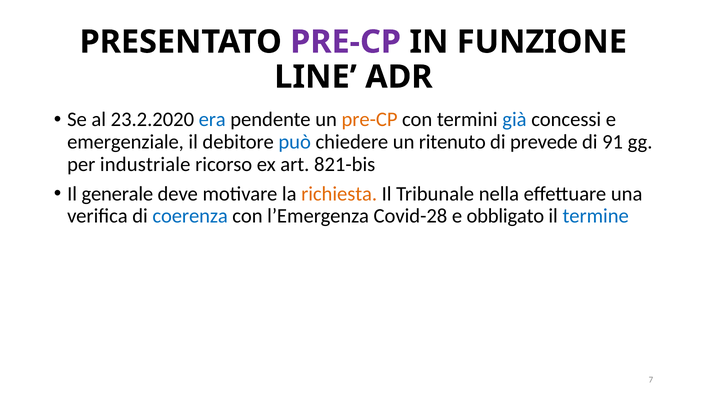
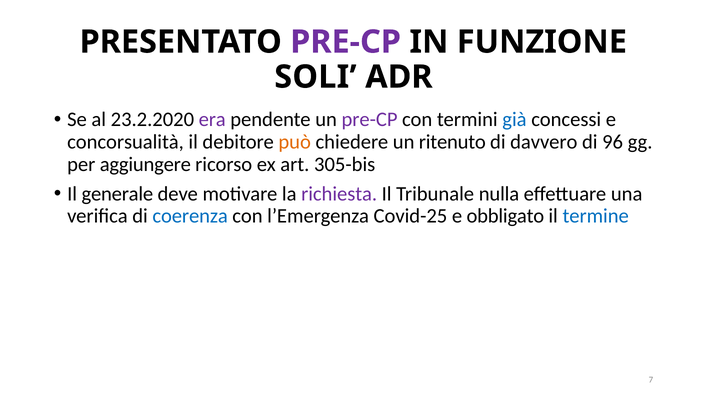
LINE: LINE -> SOLI
era colour: blue -> purple
pre-CP at (370, 120) colour: orange -> purple
emergenziale: emergenziale -> concorsualità
può colour: blue -> orange
prevede: prevede -> davvero
91: 91 -> 96
industriale: industriale -> aggiungere
821-bis: 821-bis -> 305-bis
richiesta colour: orange -> purple
nella: nella -> nulla
Covid-28: Covid-28 -> Covid-25
